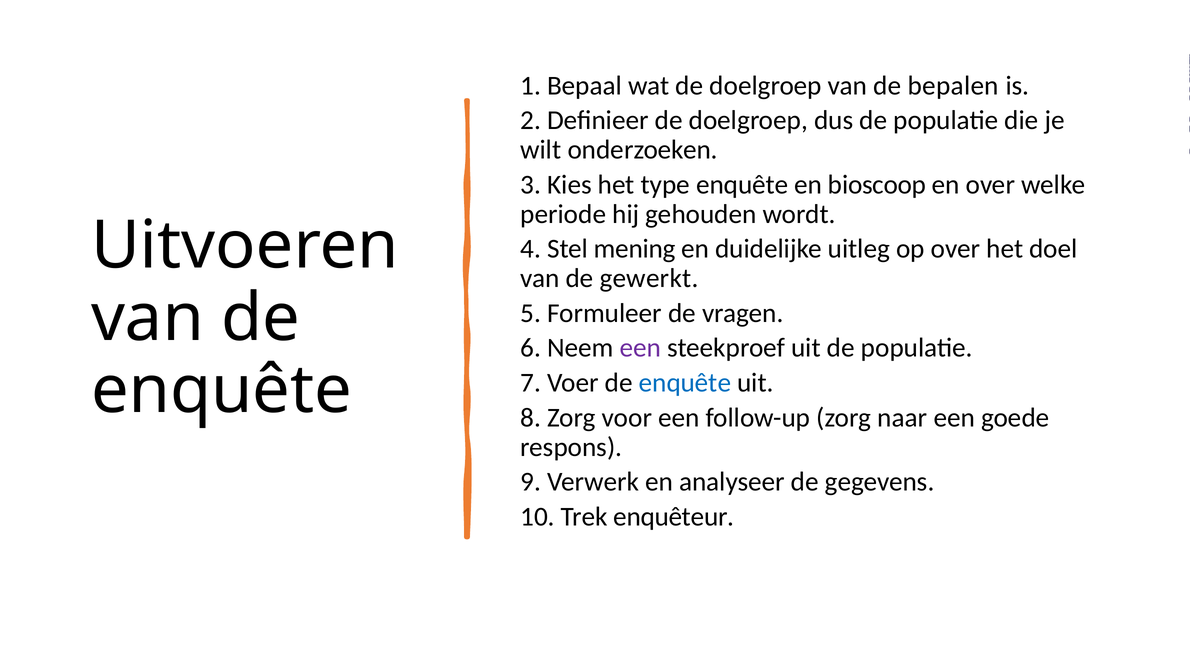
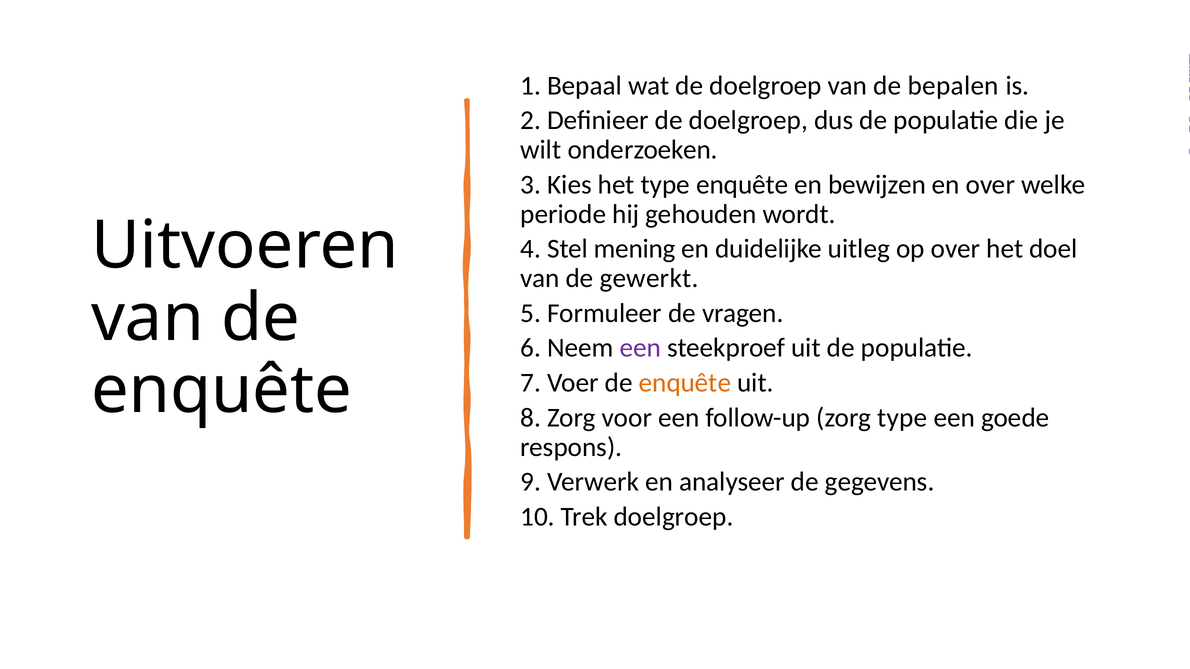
bioscoop: bioscoop -> bewijzen
enquête at (685, 383) colour: blue -> orange
zorg naar: naar -> type
Trek enquêteur: enquêteur -> doelgroep
